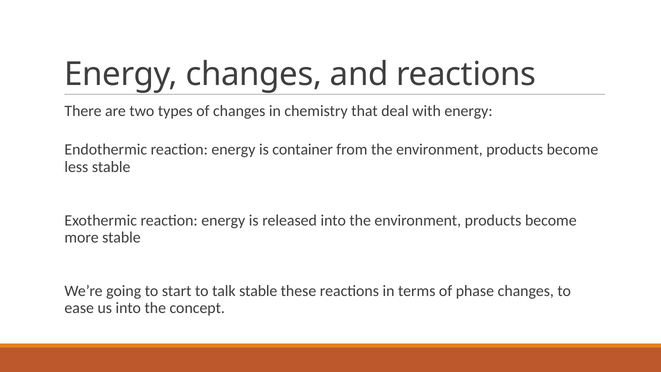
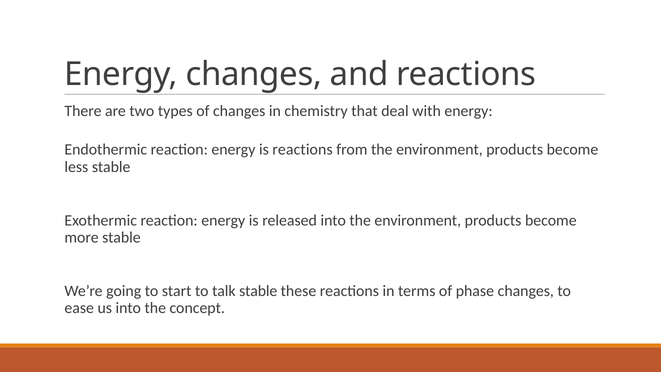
is container: container -> reactions
